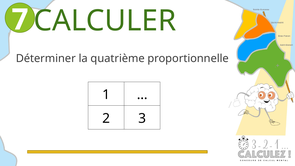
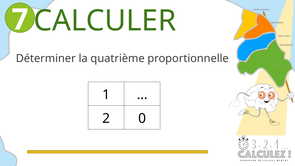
3: 3 -> 0
